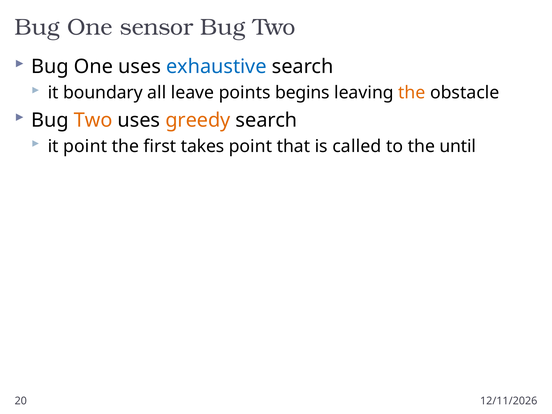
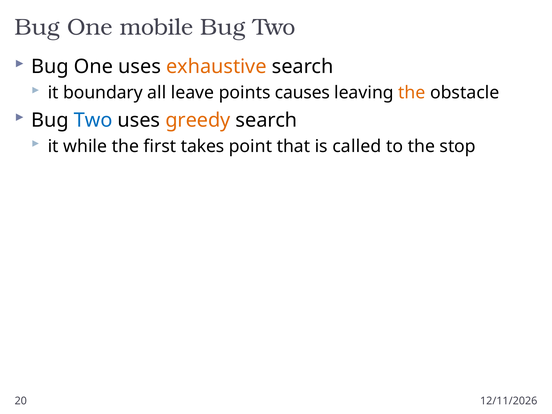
sensor: sensor -> mobile
exhaustive colour: blue -> orange
begins: begins -> causes
Two at (93, 120) colour: orange -> blue
it point: point -> while
until: until -> stop
